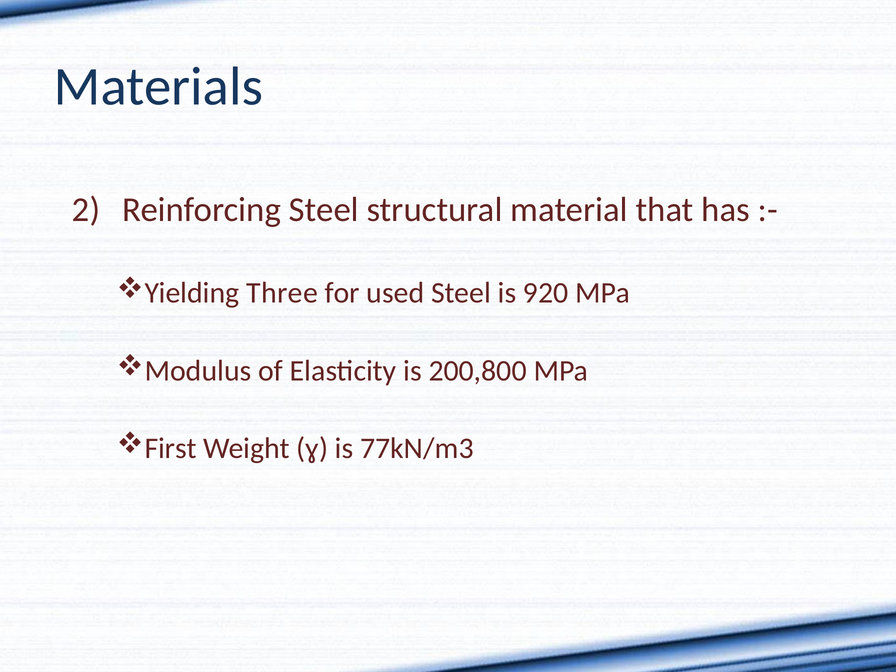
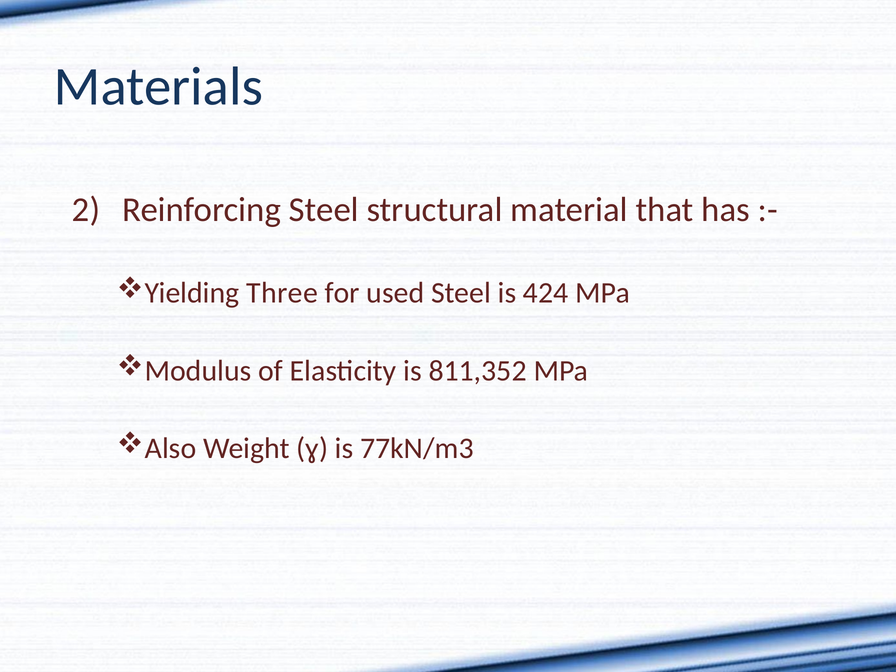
920: 920 -> 424
200,800: 200,800 -> 811,352
First: First -> Also
